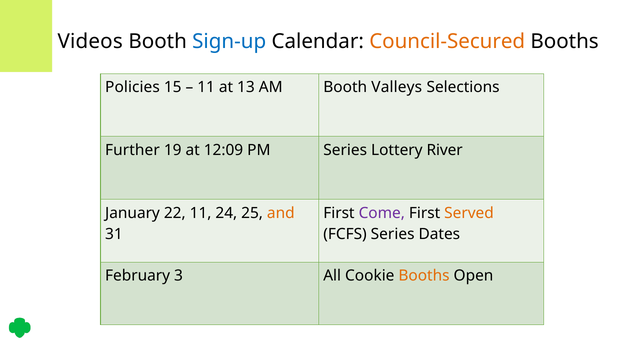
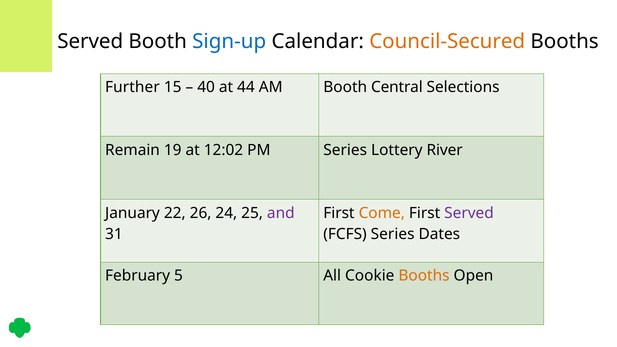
Videos at (90, 42): Videos -> Served
Policies: Policies -> Further
11 at (206, 87): 11 -> 40
13: 13 -> 44
Valleys: Valleys -> Central
Further: Further -> Remain
12:09: 12:09 -> 12:02
22 11: 11 -> 26
and colour: orange -> purple
Come colour: purple -> orange
Served at (469, 213) colour: orange -> purple
3: 3 -> 5
